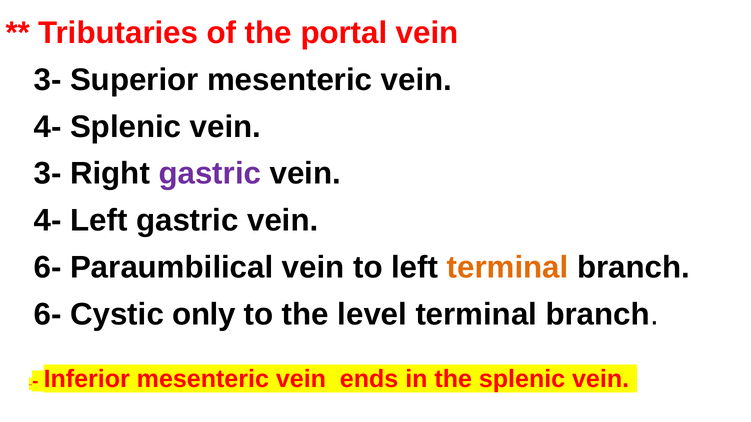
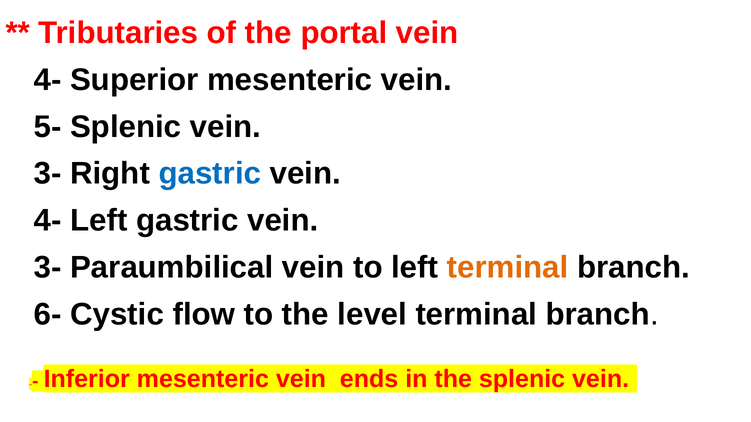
3- at (48, 80): 3- -> 4-
4- at (48, 127): 4- -> 5-
gastric at (210, 174) colour: purple -> blue
6- at (48, 268): 6- -> 3-
only: only -> flow
